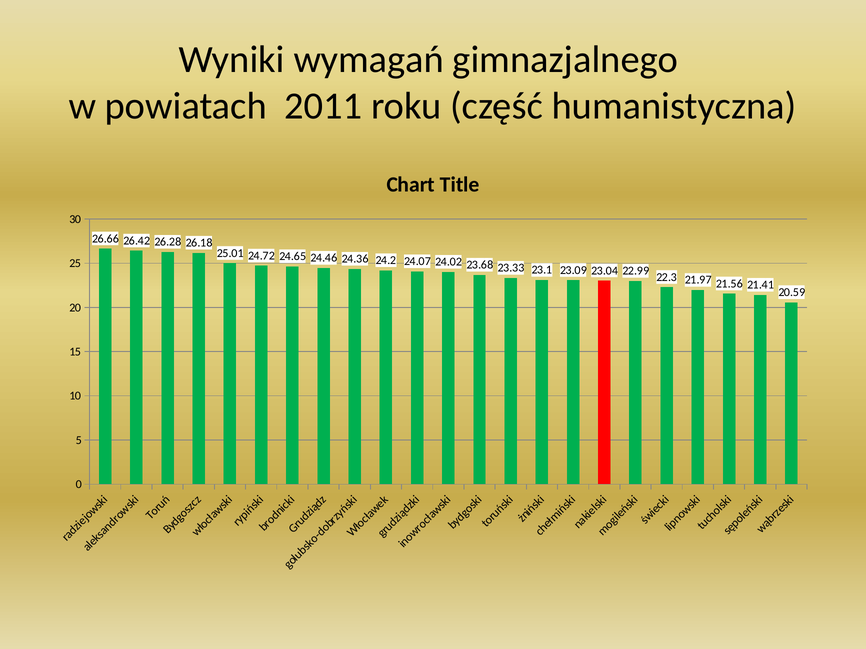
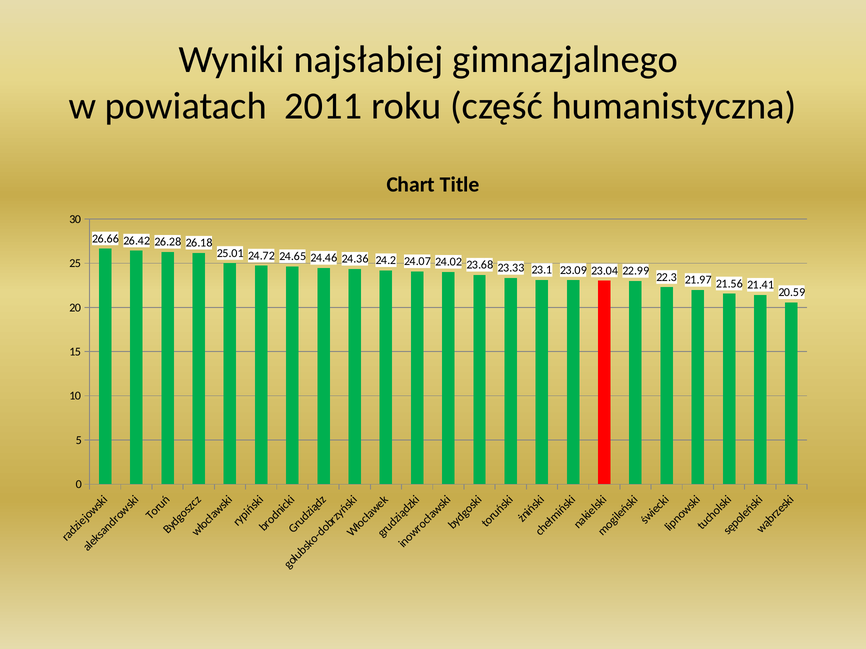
wymagań: wymagań -> najsłabiej
